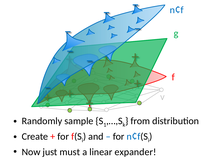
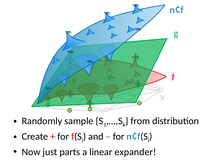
must: must -> parts
